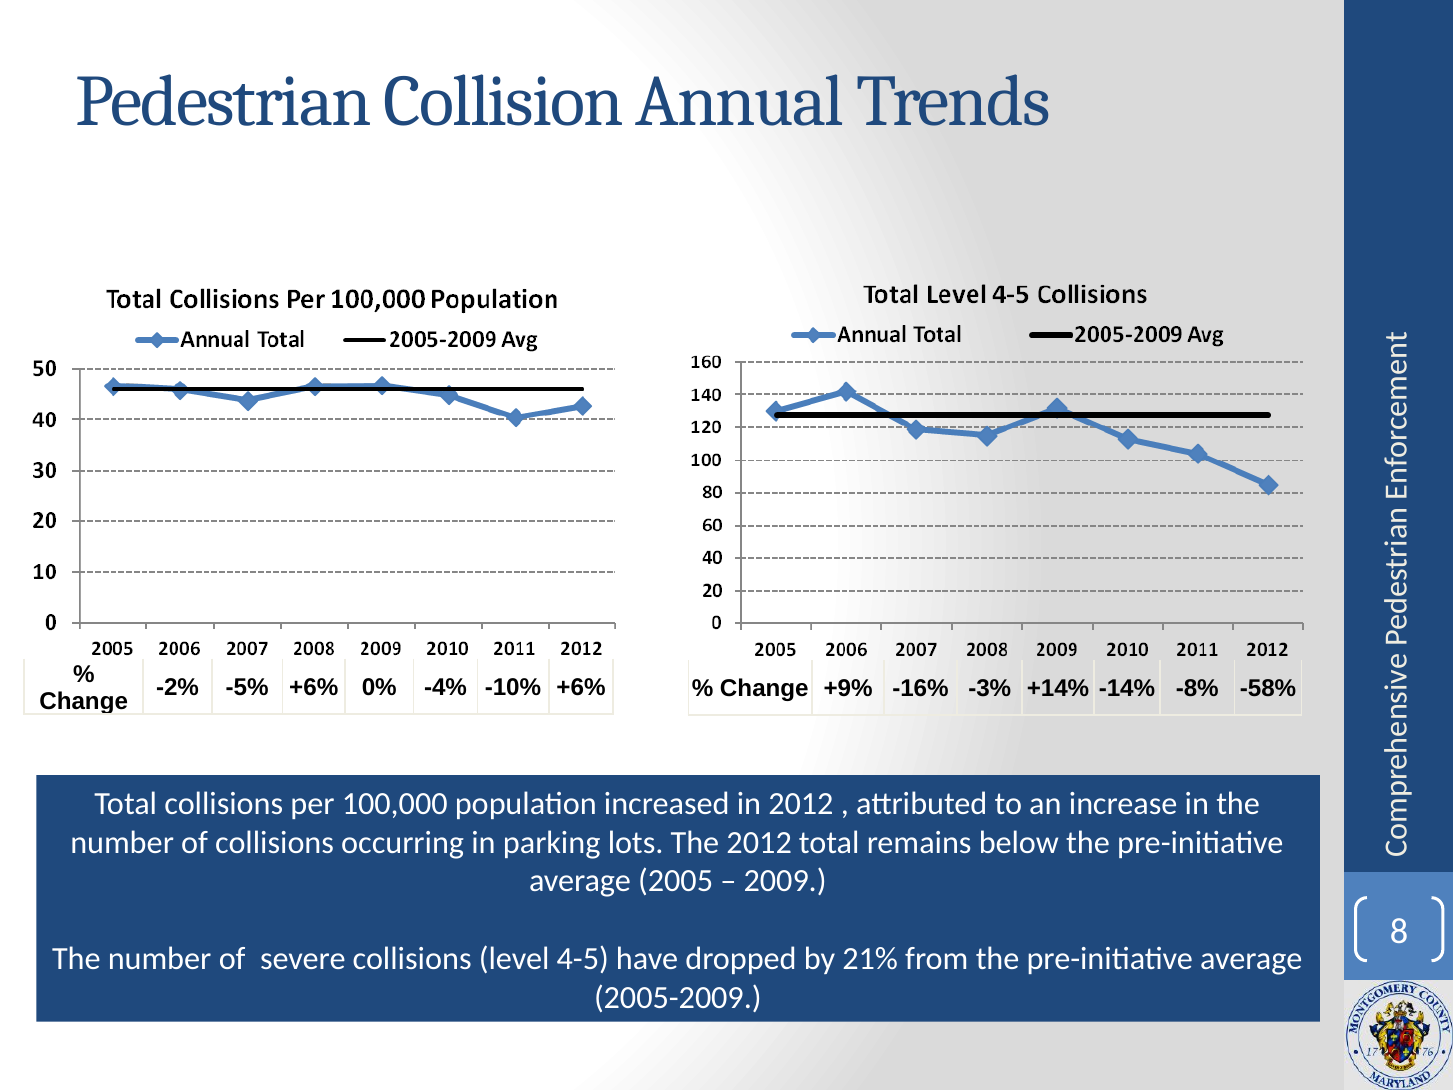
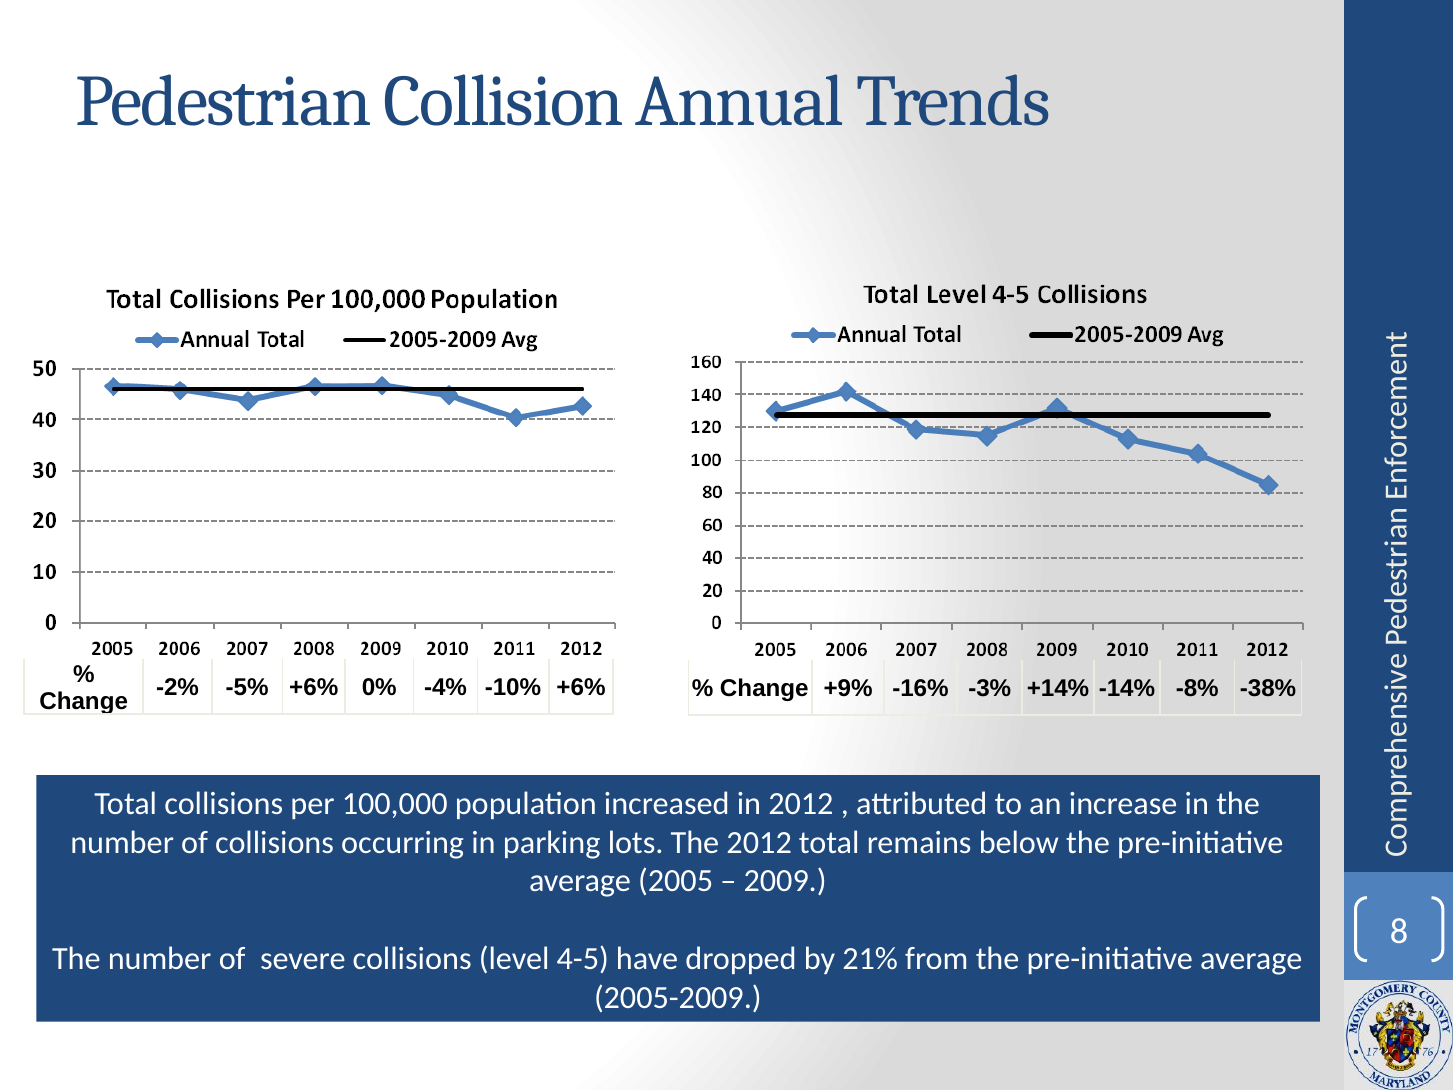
-58%: -58% -> -38%
